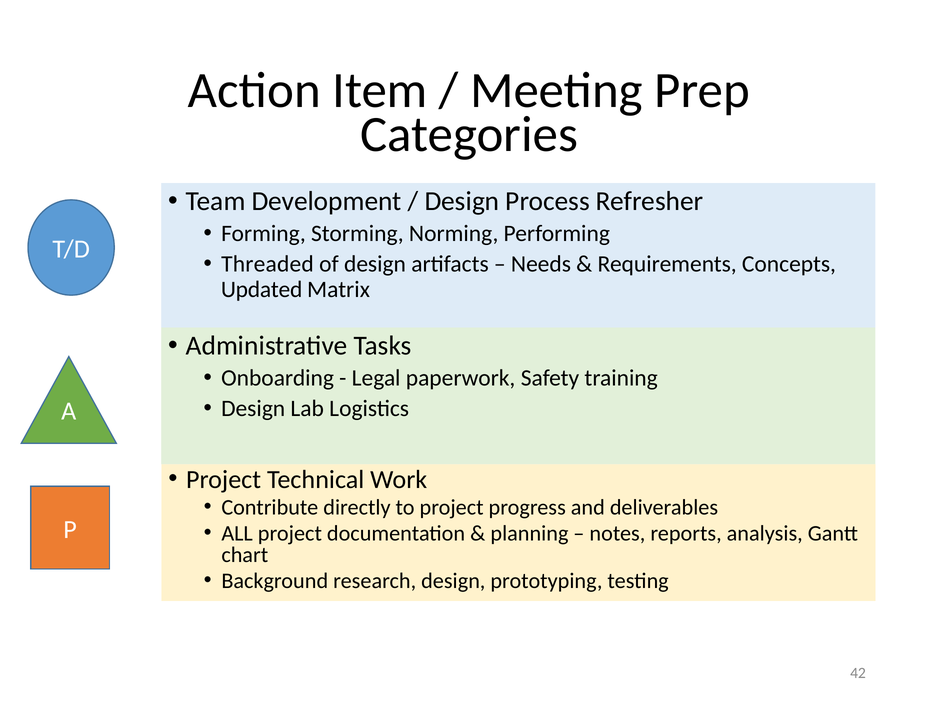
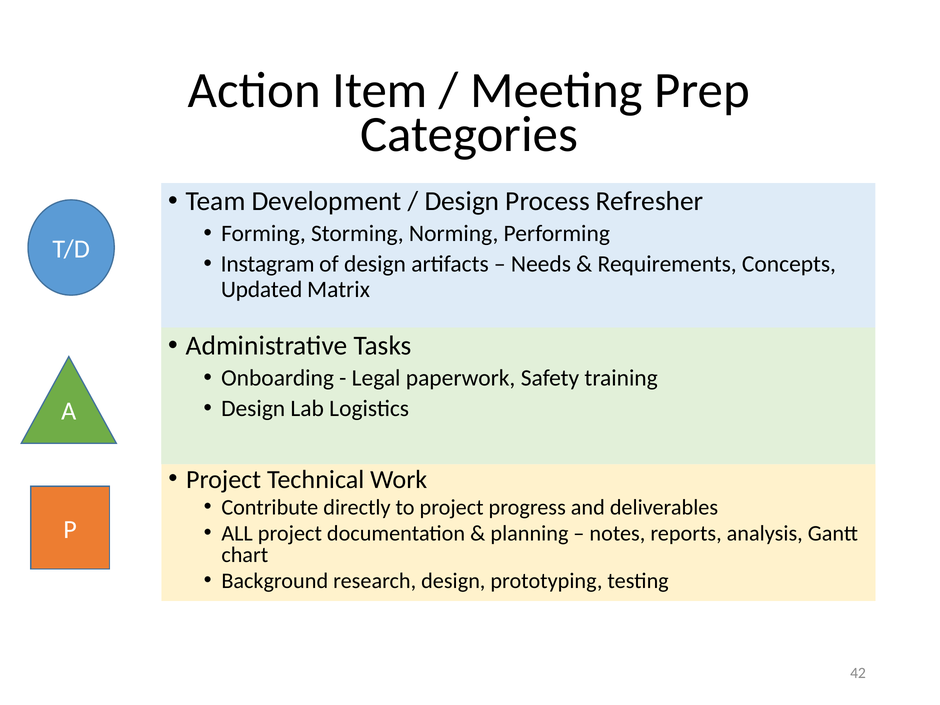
Threaded: Threaded -> Instagram
